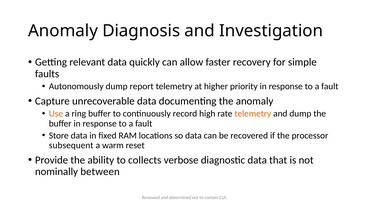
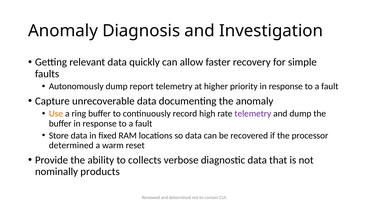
telemetry at (253, 114) colour: orange -> purple
subsequent at (71, 146): subsequent -> determined
between: between -> products
